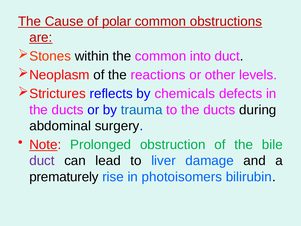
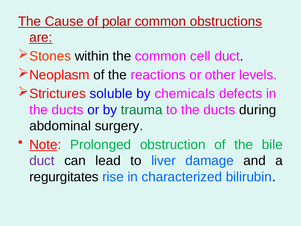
into: into -> cell
reflects: reflects -> soluble
trauma colour: blue -> green
prematurely: prematurely -> regurgitates
photoisomers: photoisomers -> characterized
